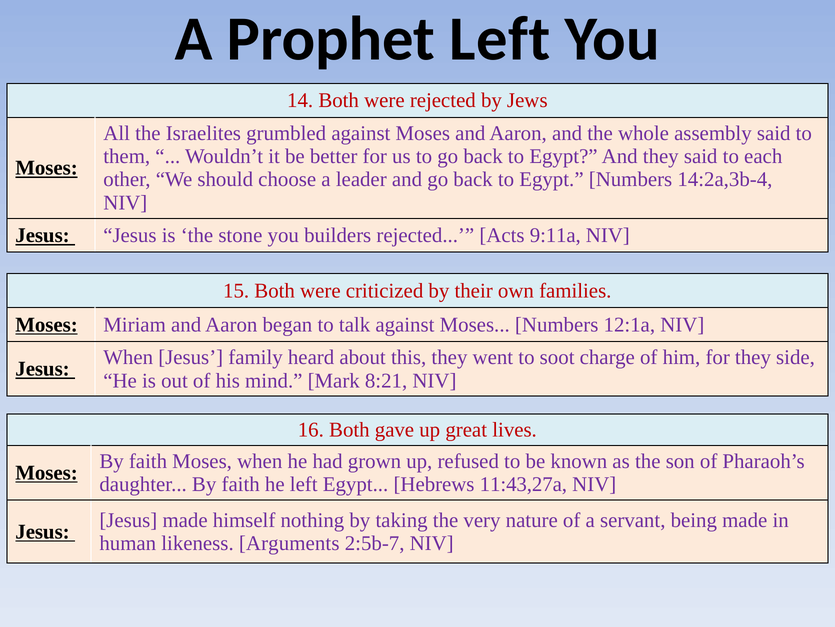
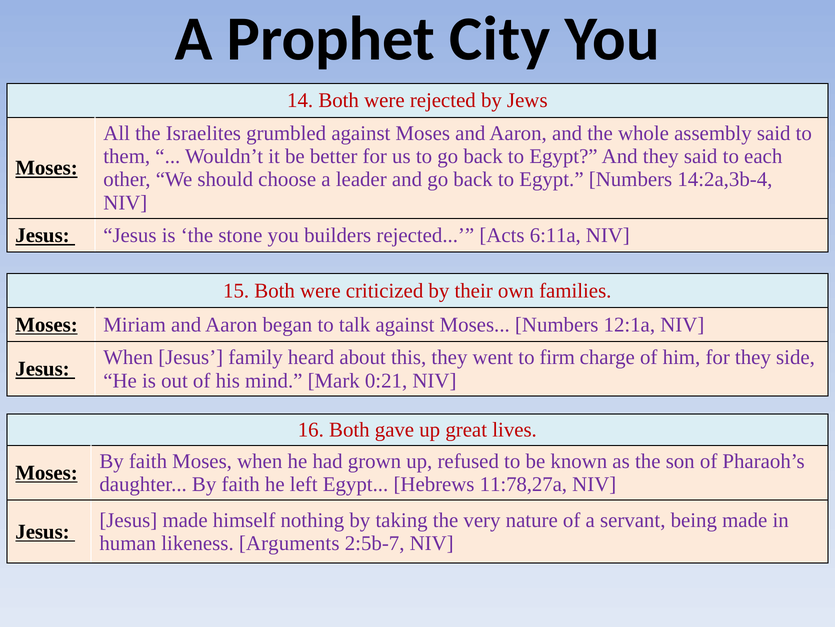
Prophet Left: Left -> City
9:11a: 9:11a -> 6:11a
soot: soot -> firm
8:21: 8:21 -> 0:21
11:43,27a: 11:43,27a -> 11:78,27a
